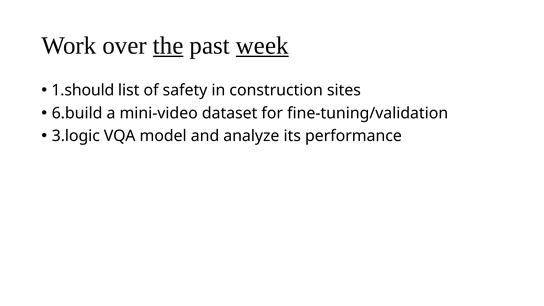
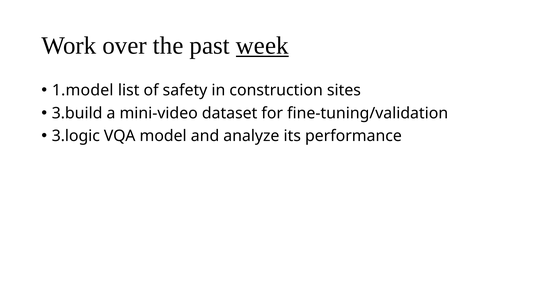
the underline: present -> none
1.should: 1.should -> 1.model
6.build: 6.build -> 3.build
